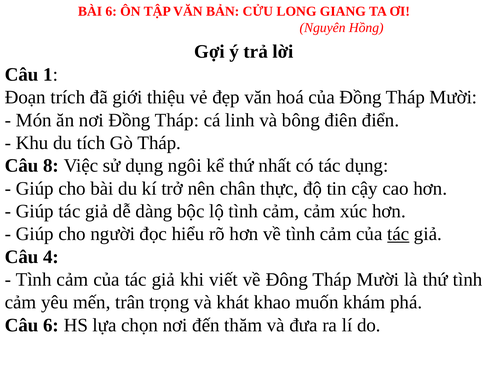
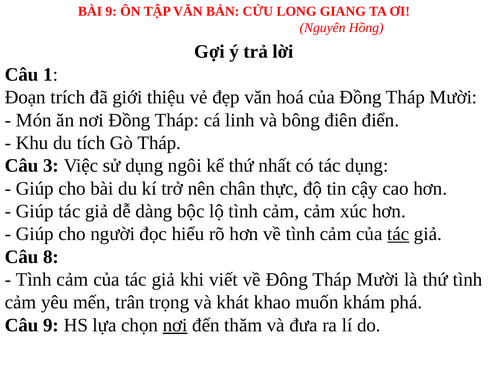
BÀI 6: 6 -> 9
8: 8 -> 3
4: 4 -> 8
Câu 6: 6 -> 9
nơi at (175, 325) underline: none -> present
